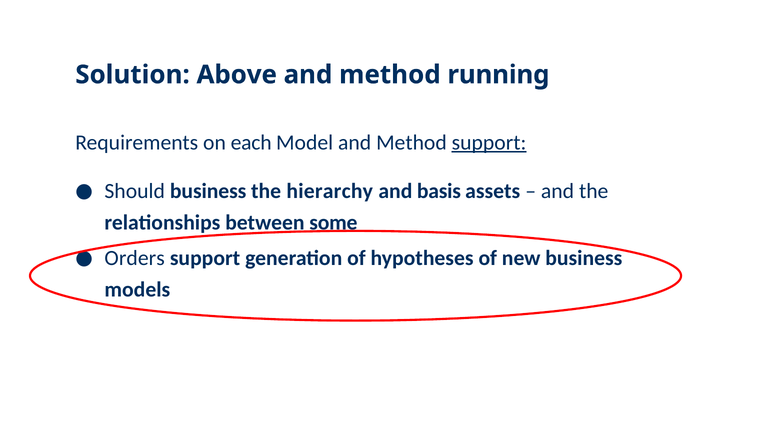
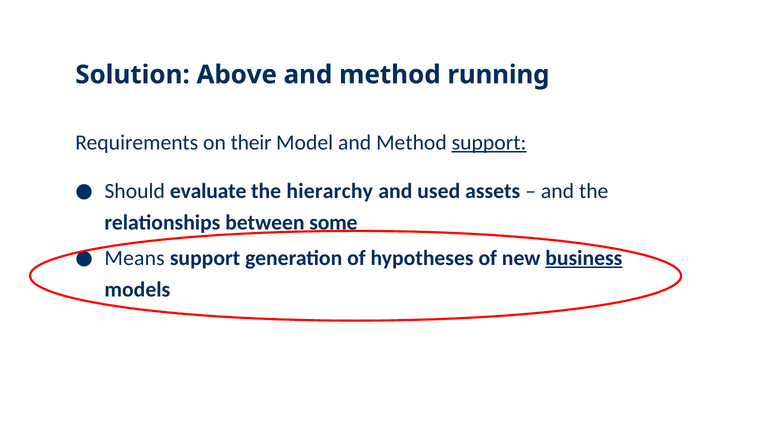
each: each -> their
Should business: business -> evaluate
basis: basis -> used
Orders: Orders -> Means
business at (584, 258) underline: none -> present
